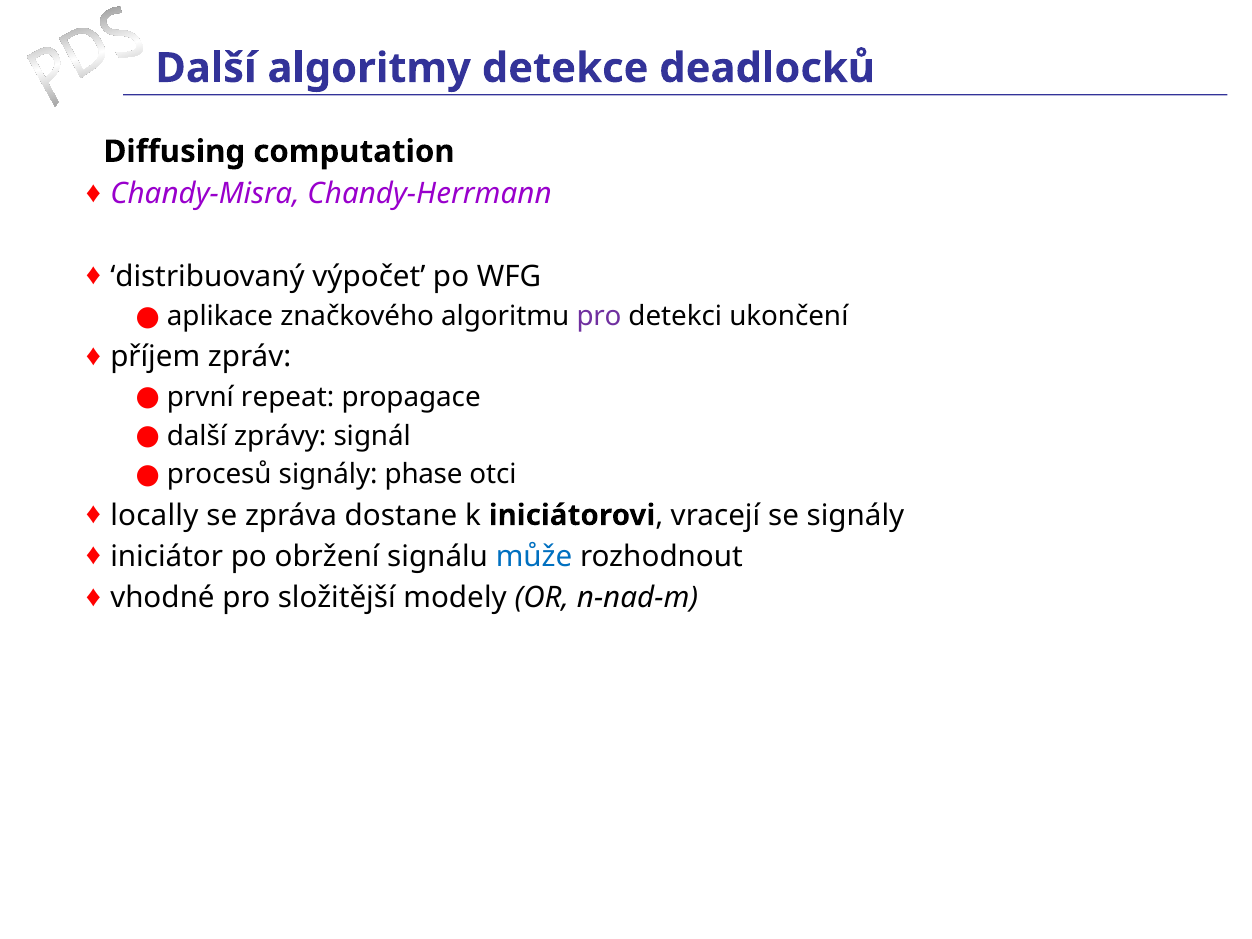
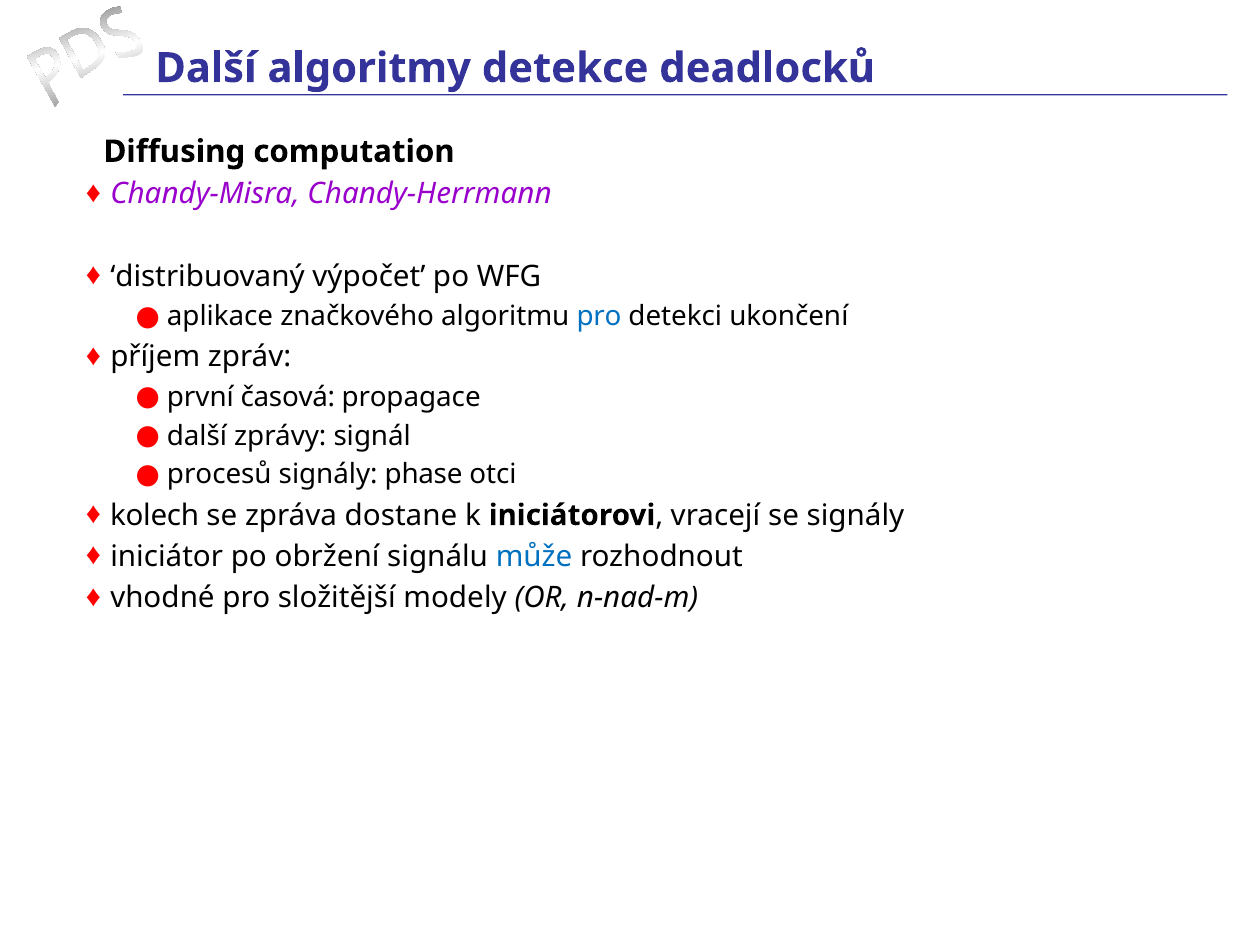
pro at (599, 317) colour: purple -> blue
repeat: repeat -> časová
locally: locally -> kolech
